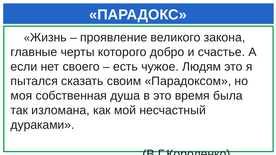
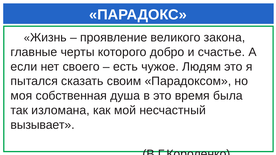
дураками: дураками -> вызывает
